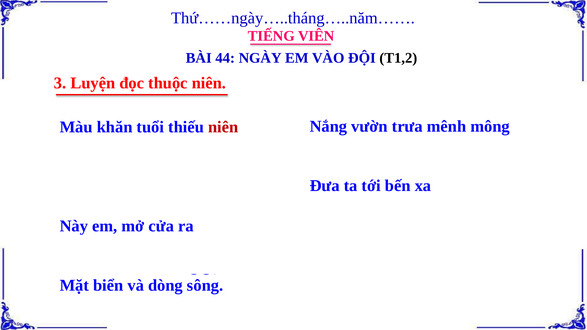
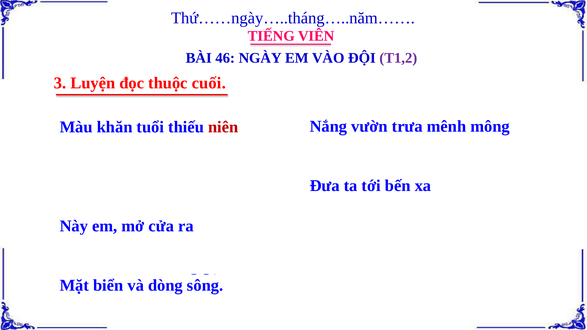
44: 44 -> 46
T1,2 colour: black -> purple
thuộc niên: niên -> cuối
